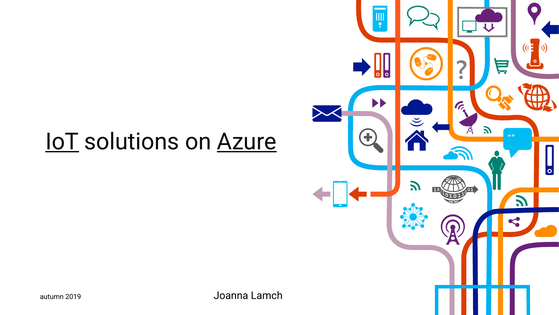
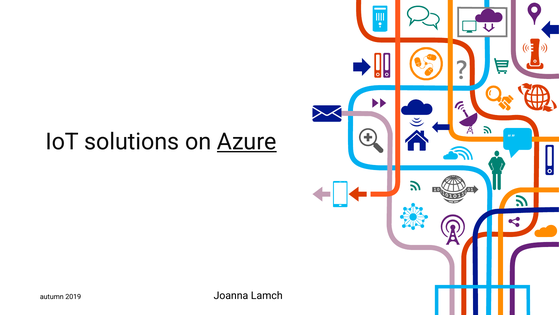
IoT underline: present -> none
